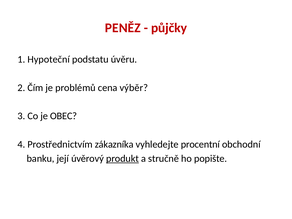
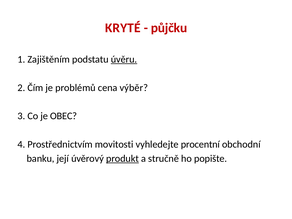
PENĚZ: PENĚZ -> KRYTÉ
půjčky: půjčky -> půjčku
Hypoteční: Hypoteční -> Zajištěním
úvěru underline: none -> present
zákazníka: zákazníka -> movitosti
